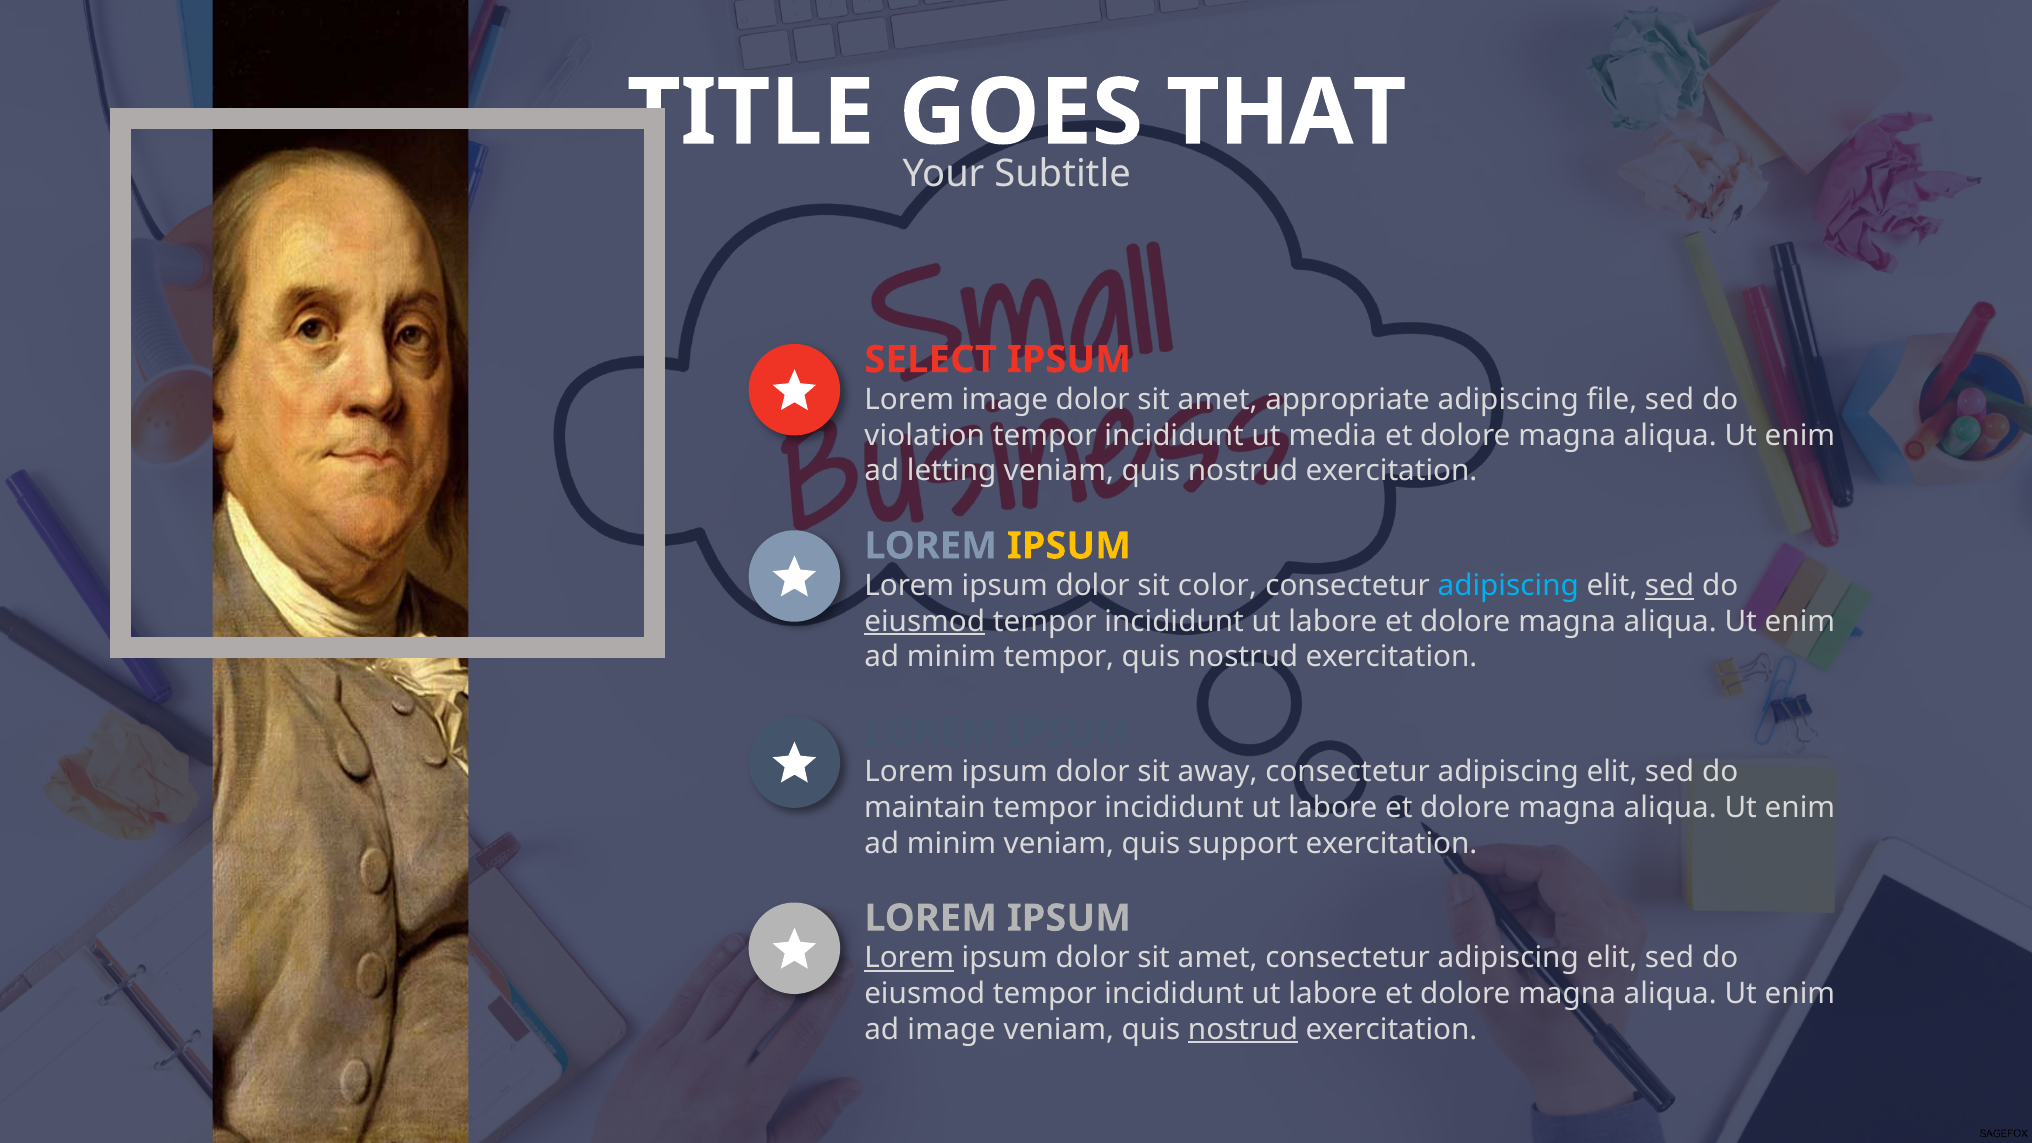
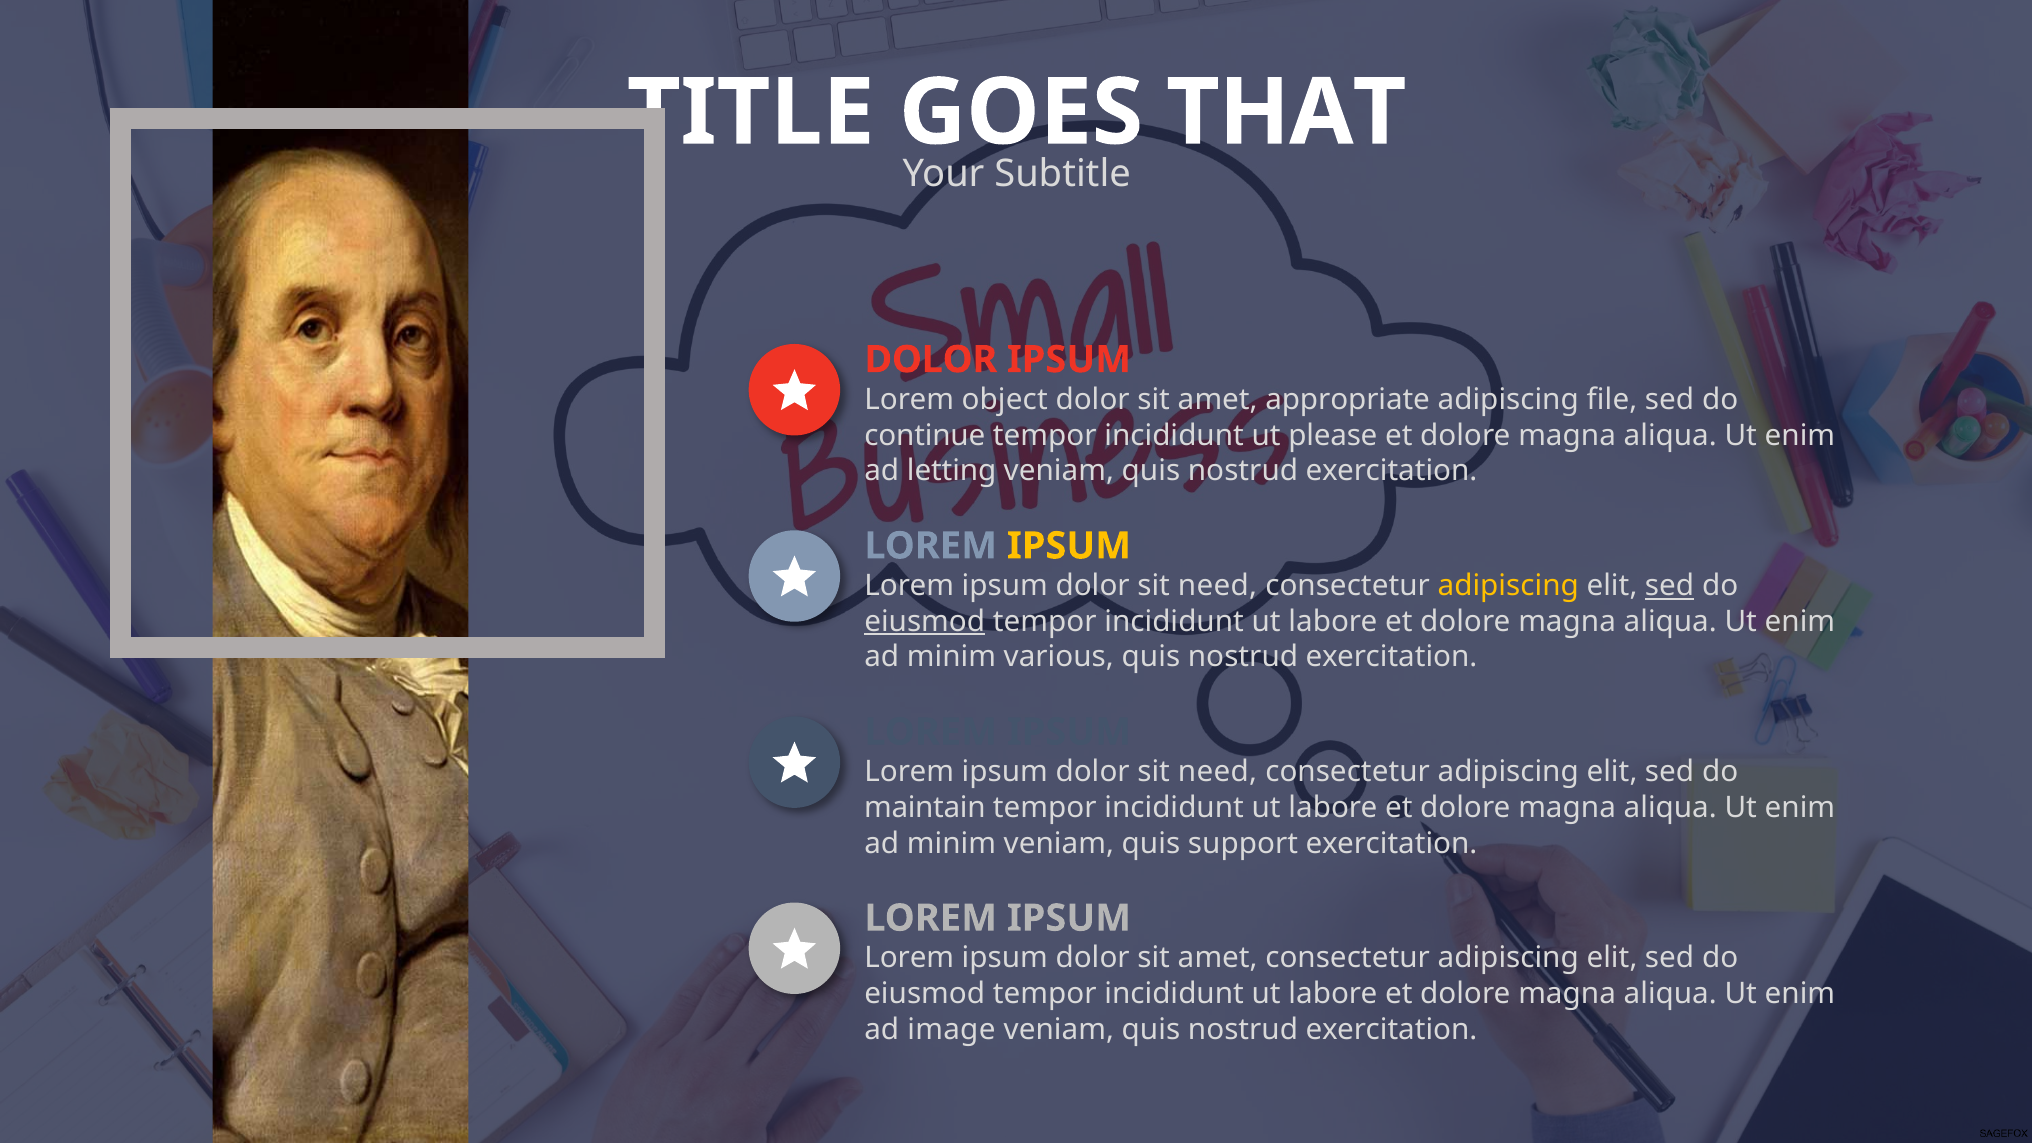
SELECT at (931, 360): SELECT -> DOLOR
Lorem image: image -> object
violation: violation -> continue
media: media -> please
color at (1217, 586): color -> need
adipiscing at (1508, 586) colour: light blue -> yellow
minim tempor: tempor -> various
away at (1218, 772): away -> need
Lorem at (909, 958) underline: present -> none
nostrud at (1243, 1029) underline: present -> none
